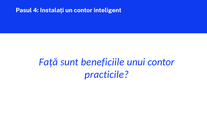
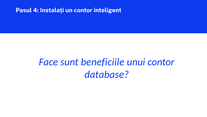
Față: Față -> Face
practicile: practicile -> database
